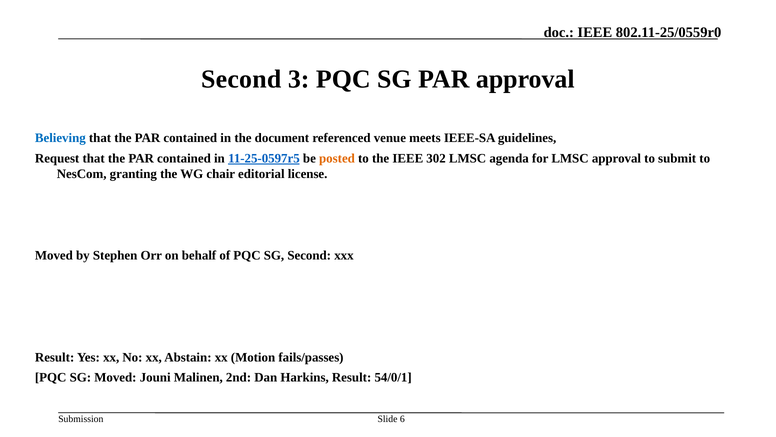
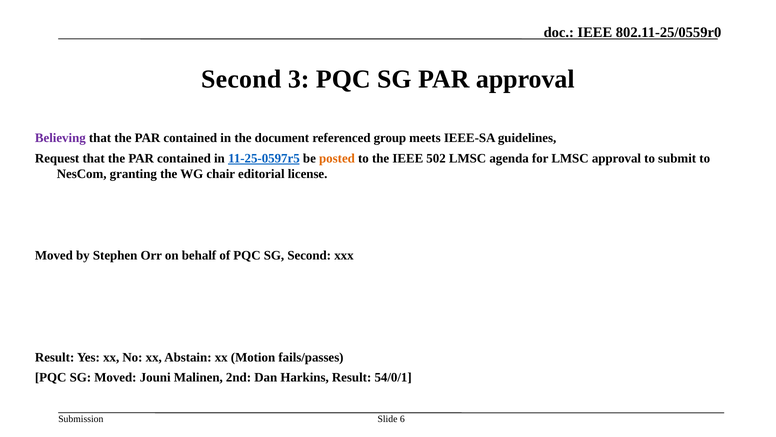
Believing colour: blue -> purple
venue: venue -> group
302: 302 -> 502
